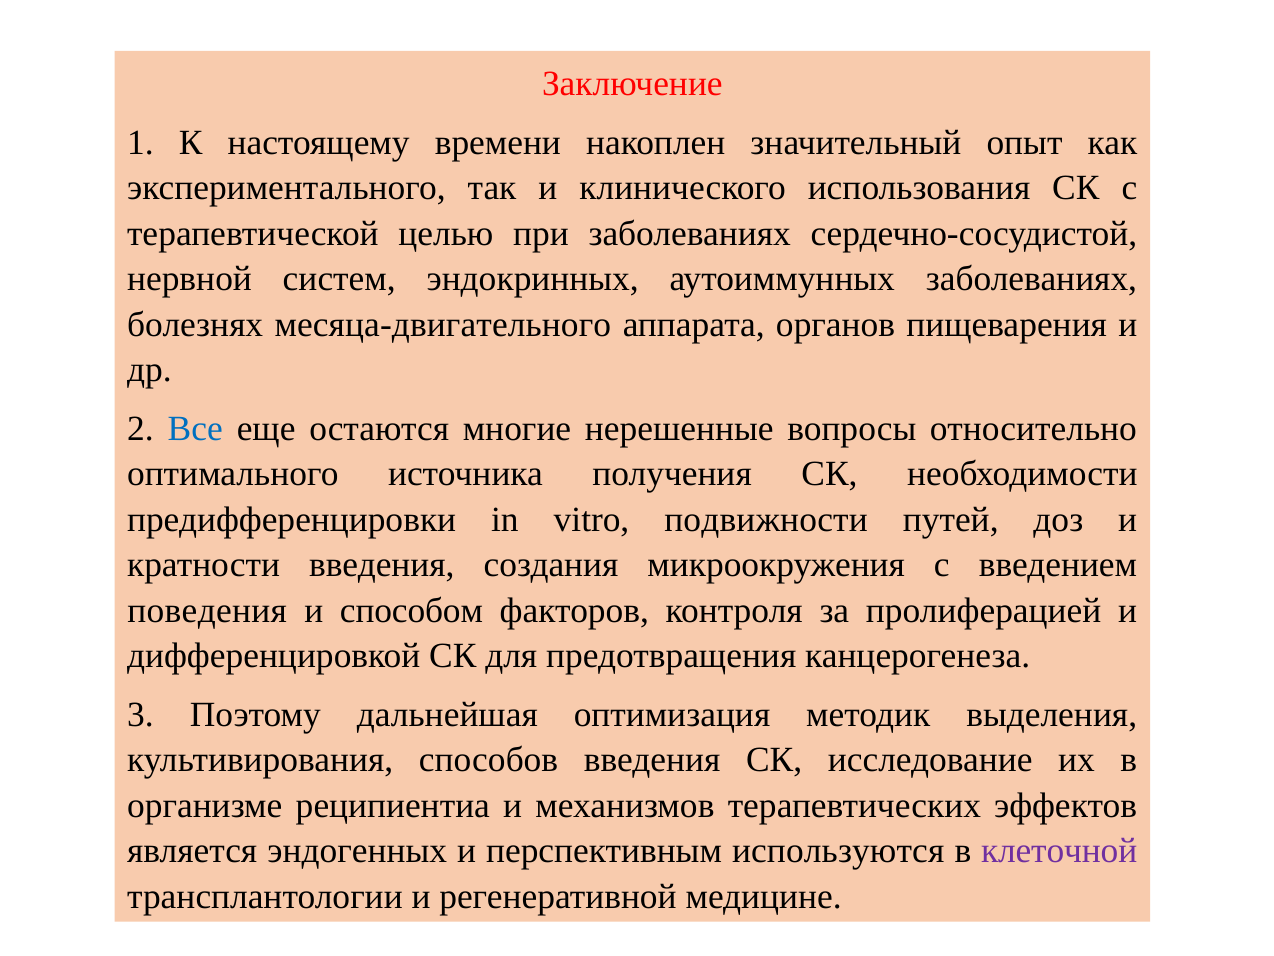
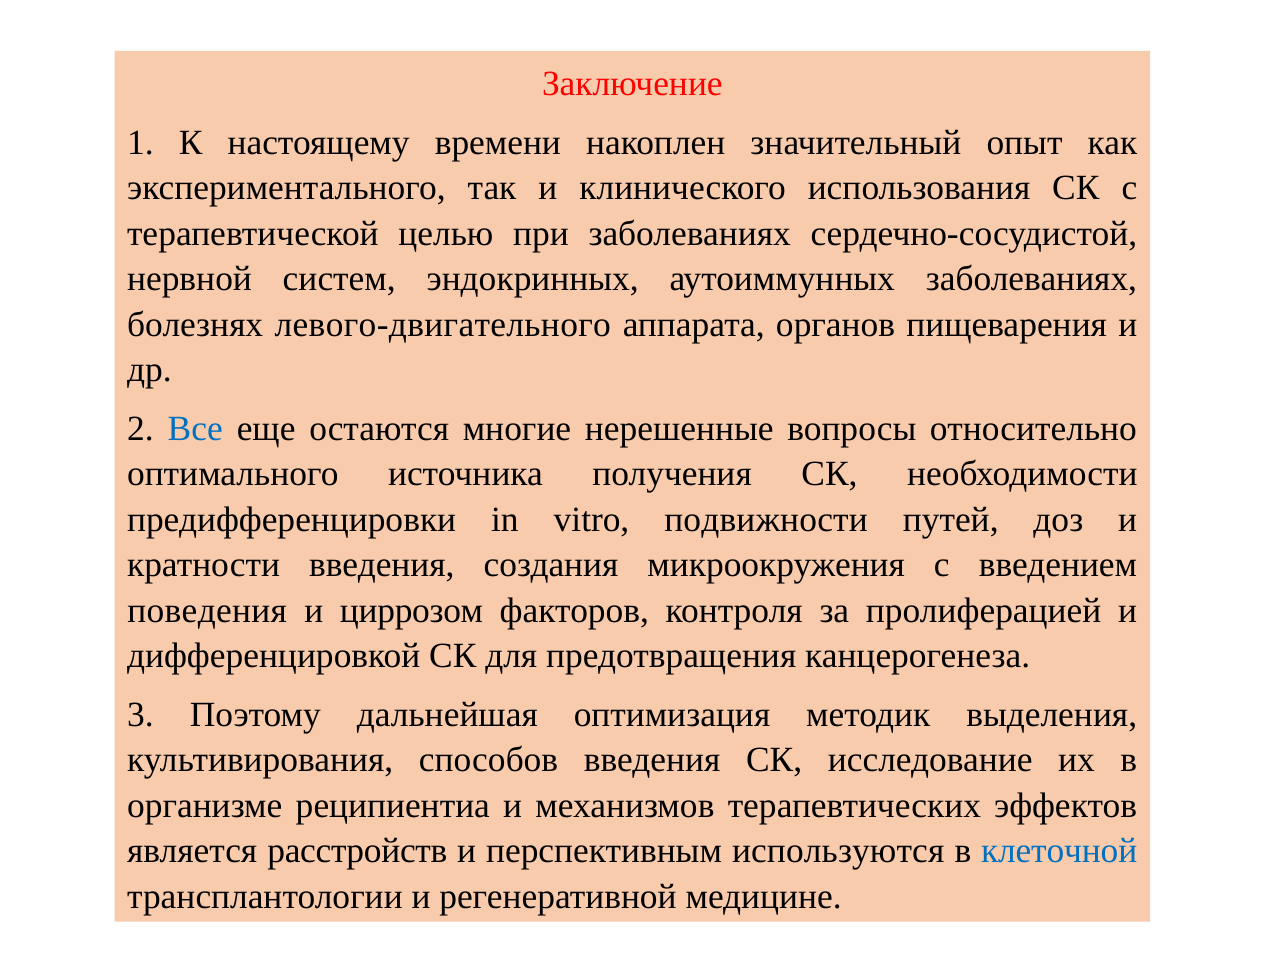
месяца-двигательного: месяца-двигательного -> левого-двигательного
способом: способом -> циррозом
эндогенных: эндогенных -> расстройств
клеточной colour: purple -> blue
